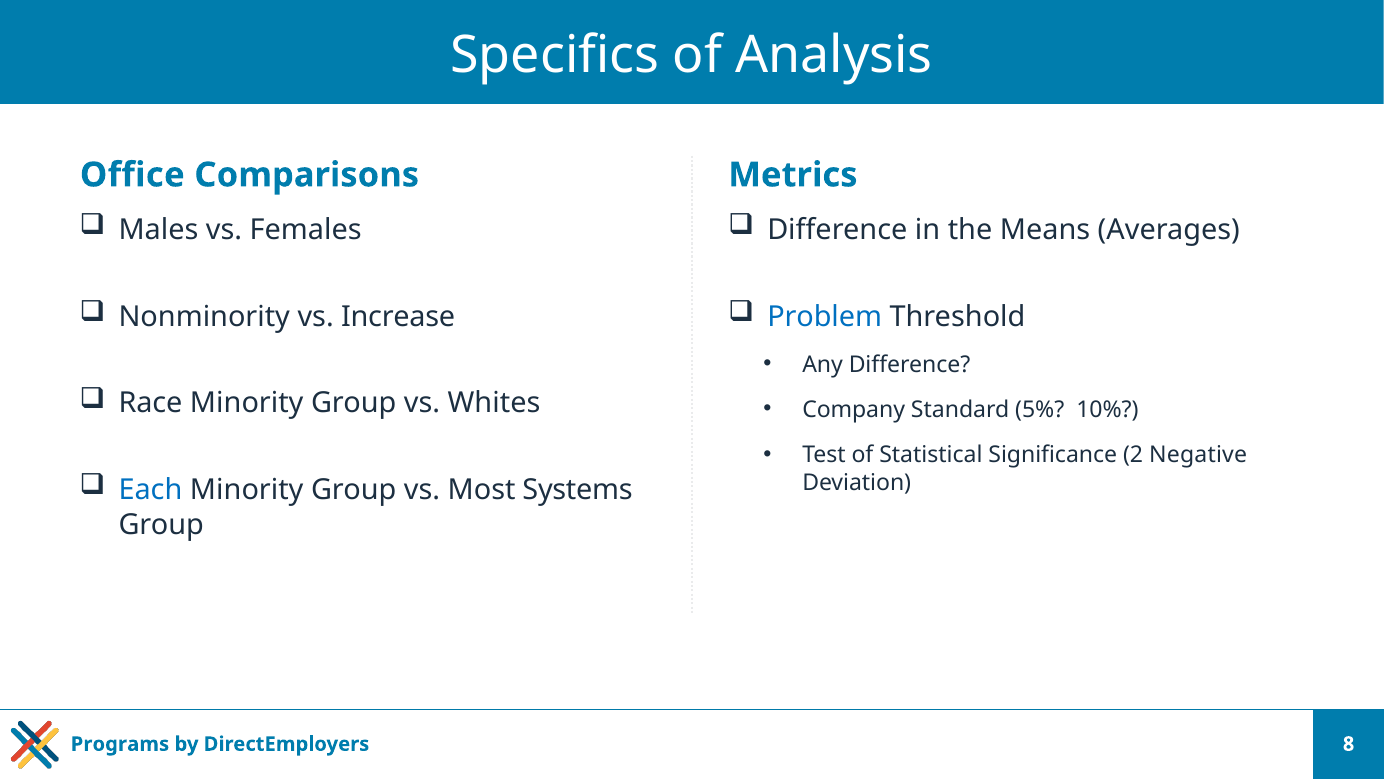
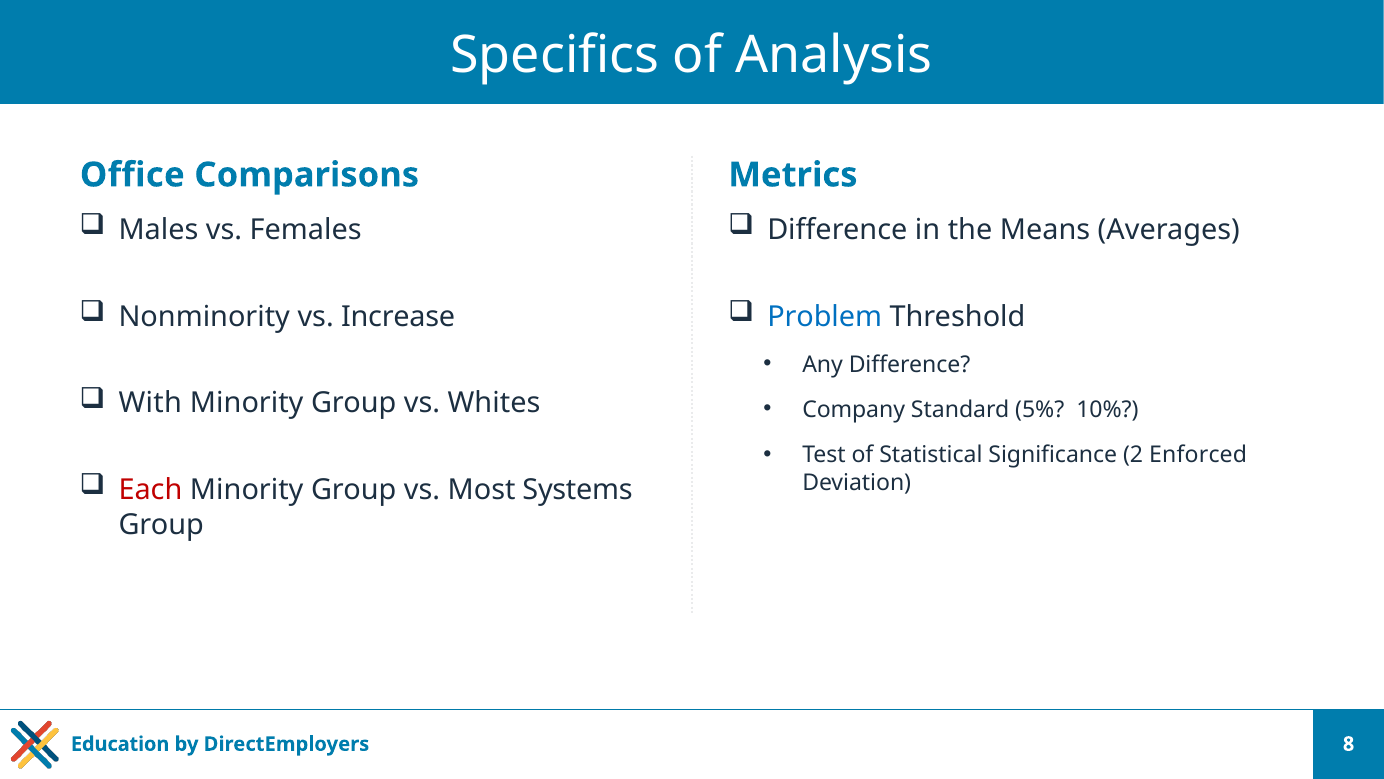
Race: Race -> With
Negative: Negative -> Enforced
Each colour: blue -> red
Programs: Programs -> Education
